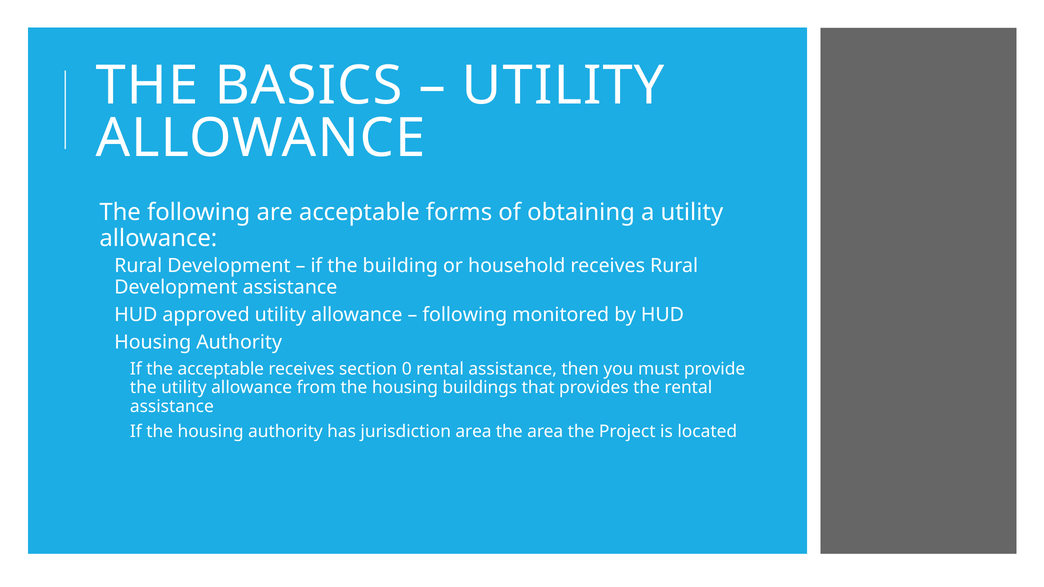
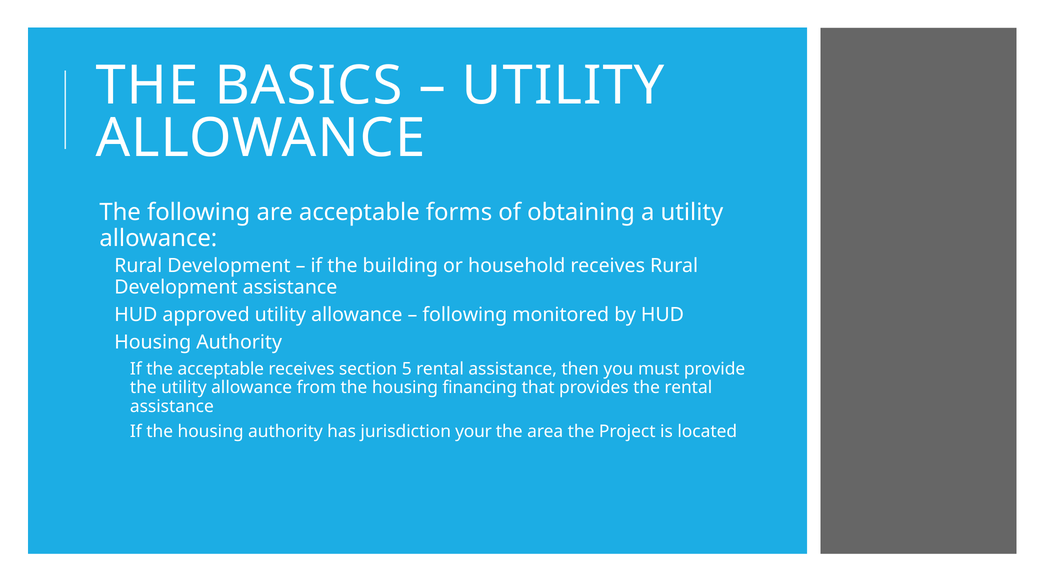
0: 0 -> 5
buildings: buildings -> financing
jurisdiction area: area -> your
